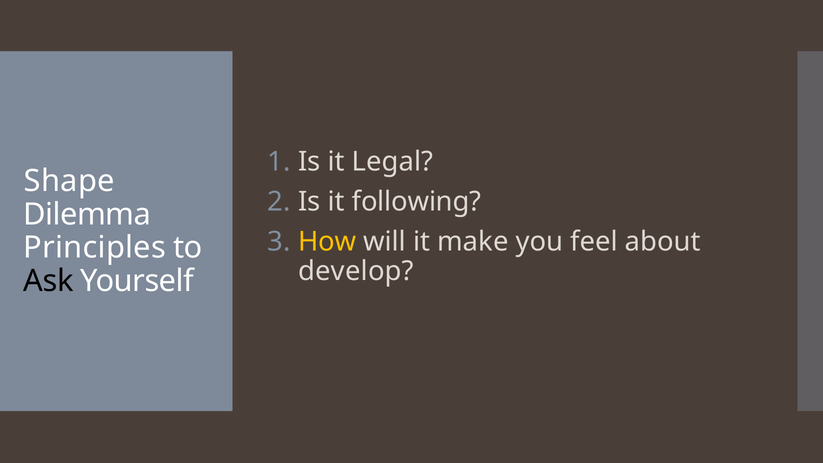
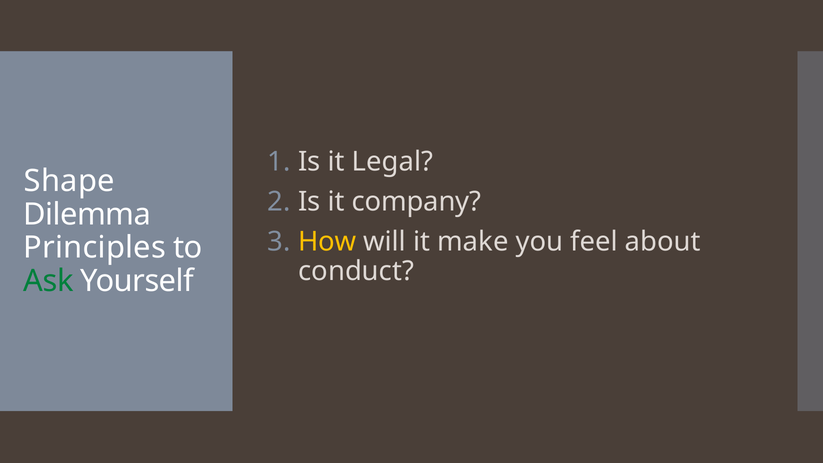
following: following -> company
develop: develop -> conduct
Ask colour: black -> green
